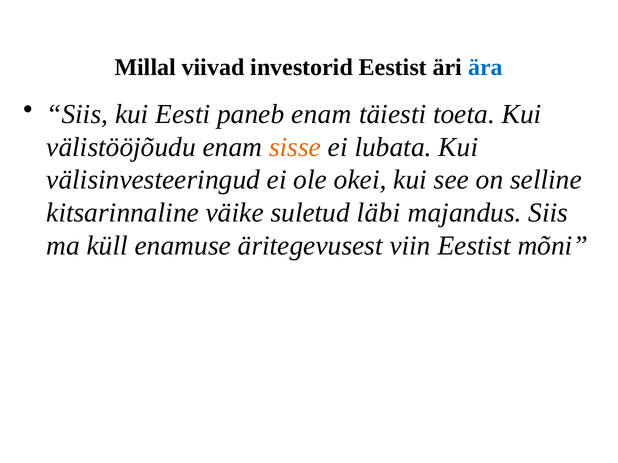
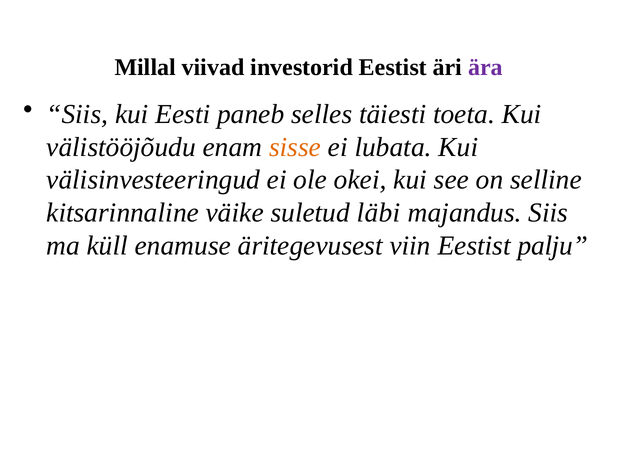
ära colour: blue -> purple
paneb enam: enam -> selles
mõni: mõni -> palju
